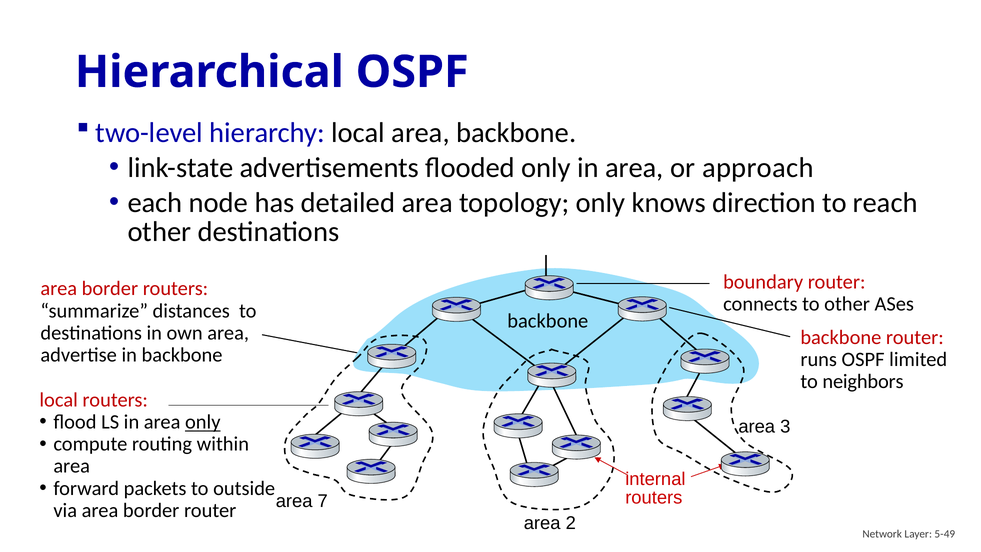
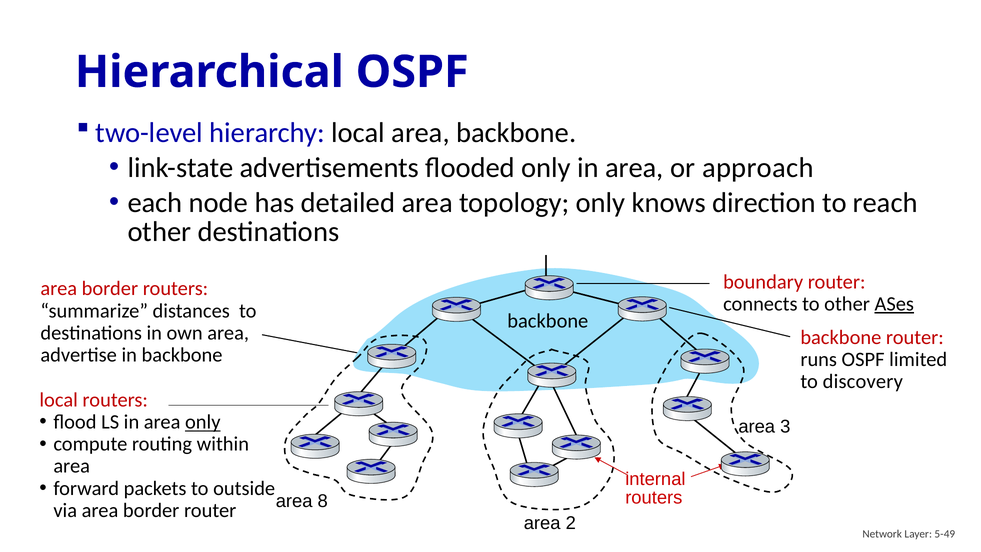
ASes underline: none -> present
neighbors: neighbors -> discovery
7: 7 -> 8
